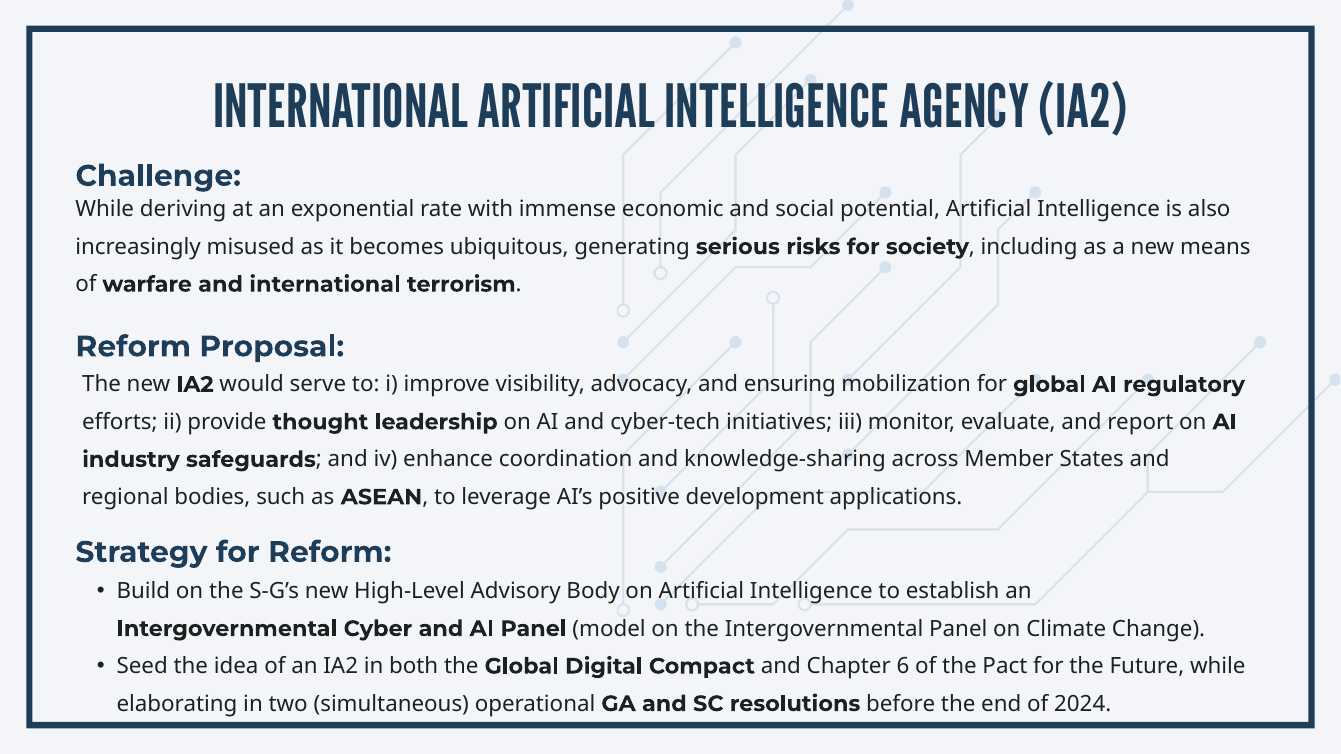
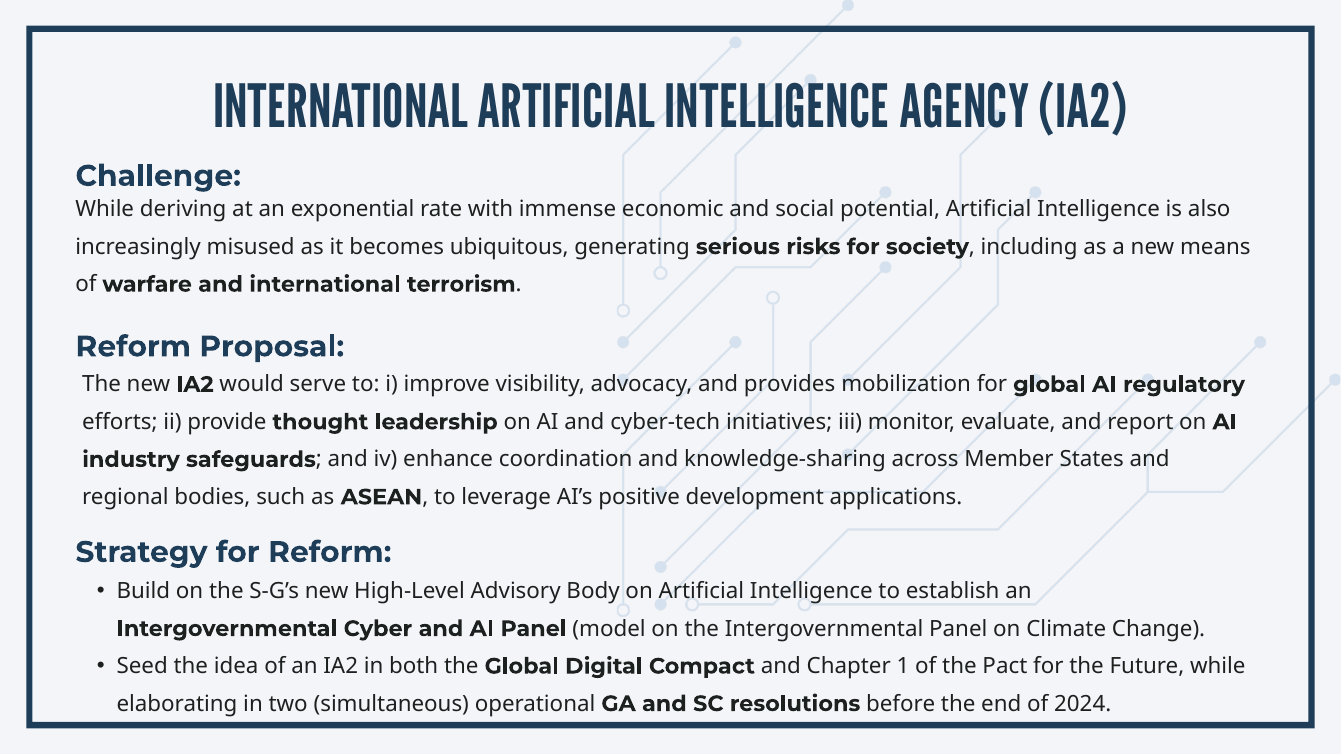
ensuring: ensuring -> provides
6: 6 -> 1
